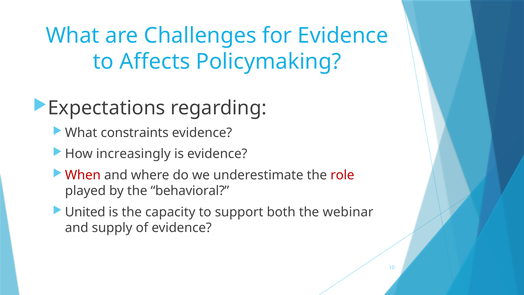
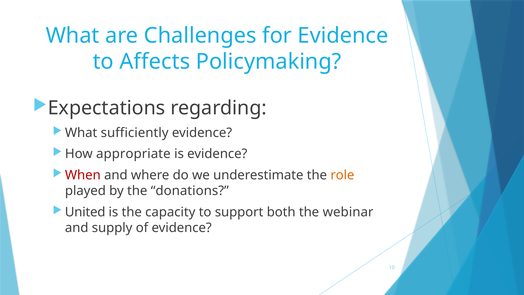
constraints: constraints -> sufficiently
increasingly: increasingly -> appropriate
role colour: red -> orange
behavioral: behavioral -> donations
